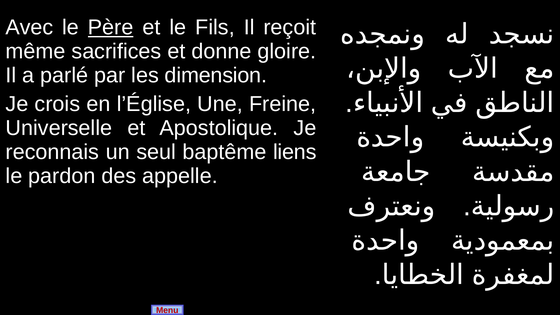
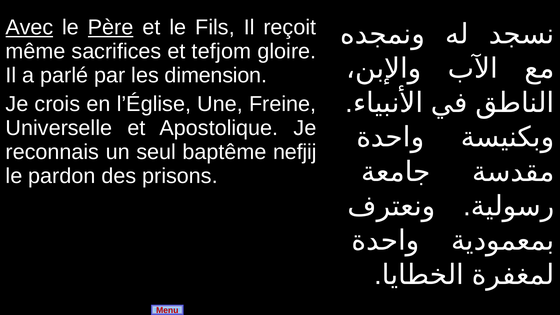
Avec underline: none -> present
donne: donne -> tefjom
liens: liens -> nefjij
appelle: appelle -> prisons
